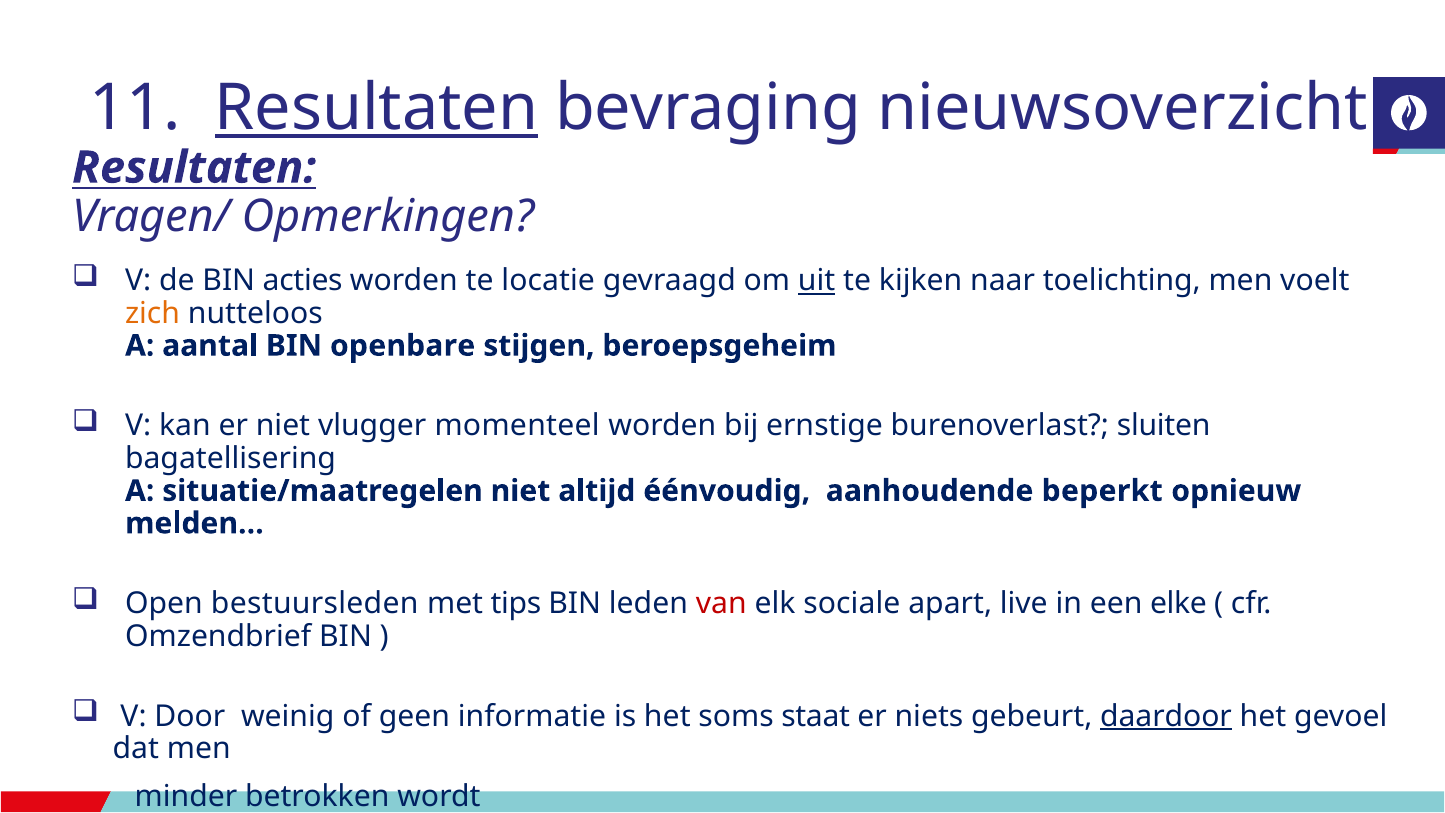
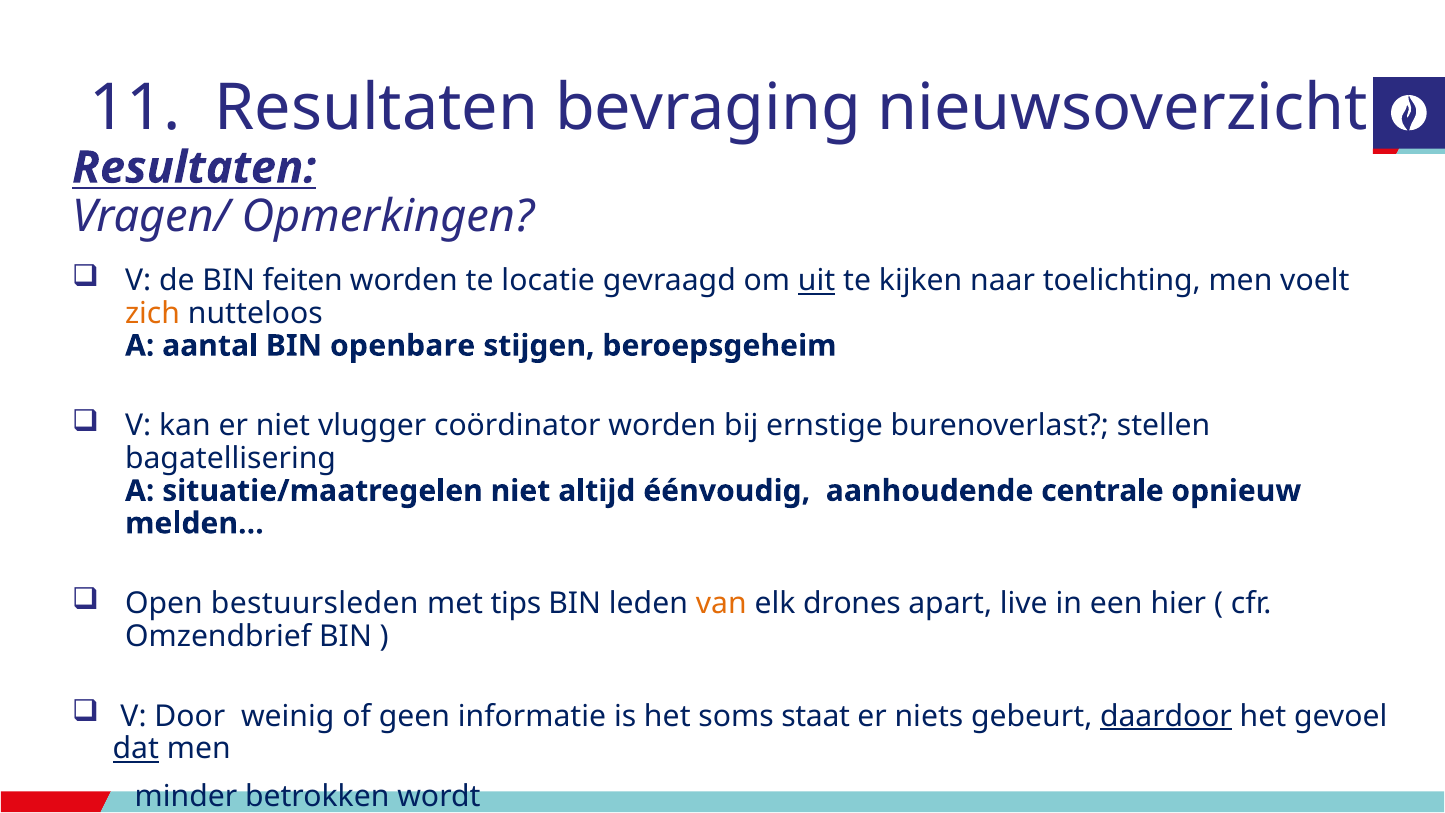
Resultaten at (377, 108) underline: present -> none
BIN acties: acties -> feiten
momenteel: momenteel -> coördinator
sluiten: sluiten -> stellen
aanhoudende beperkt: beperkt -> centrale
van colour: red -> orange
sociale: sociale -> drones
elke: elke -> hier
dat underline: none -> present
